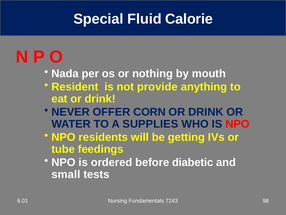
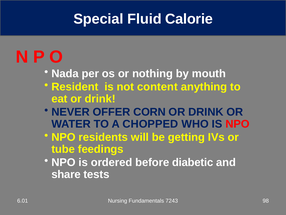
provide: provide -> content
SUPPLIES: SUPPLIES -> CHOPPED
small: small -> share
